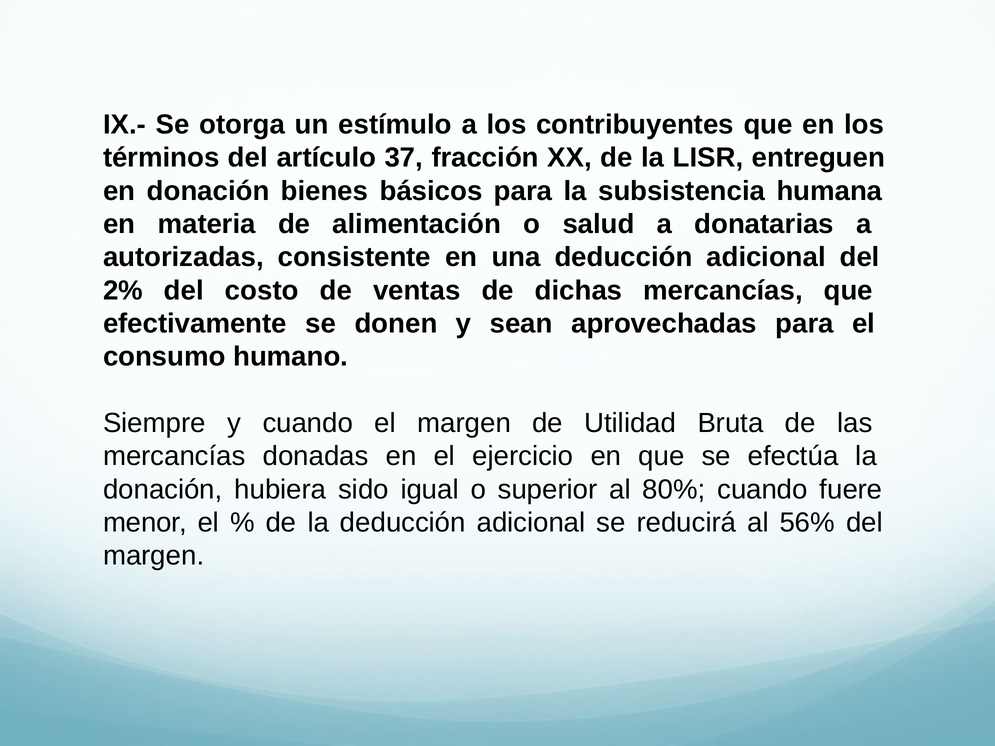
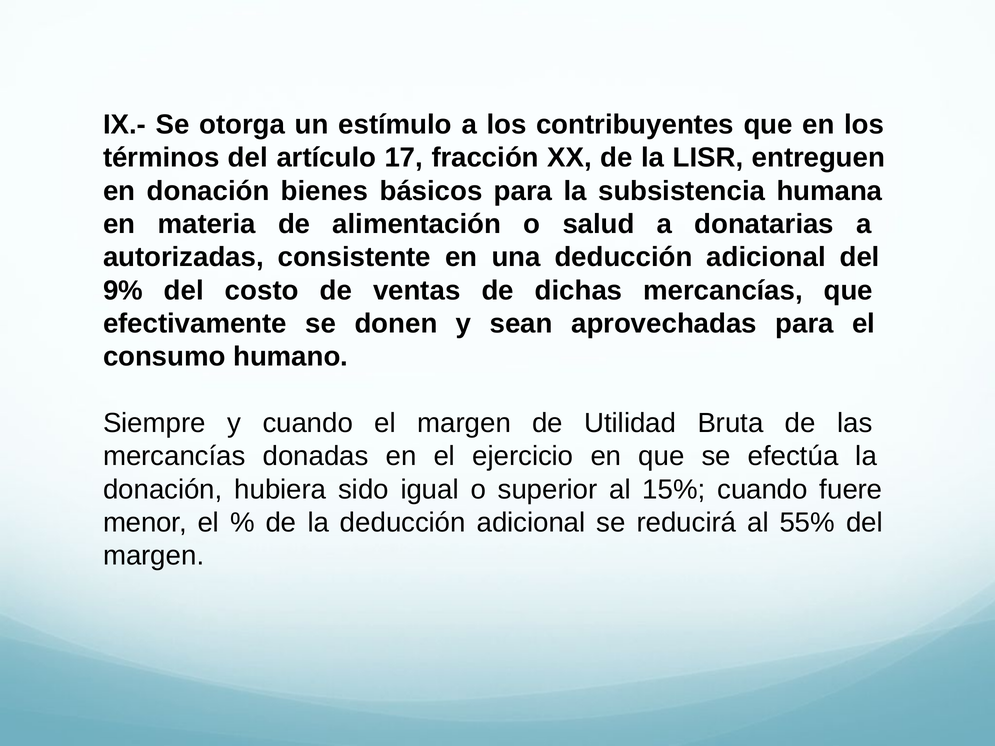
37: 37 -> 17
2%: 2% -> 9%
80%: 80% -> 15%
56%: 56% -> 55%
